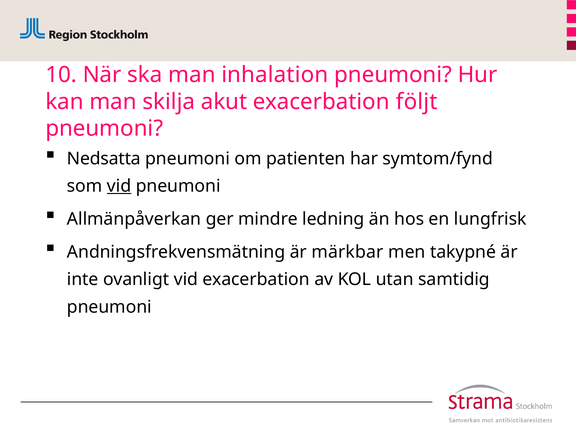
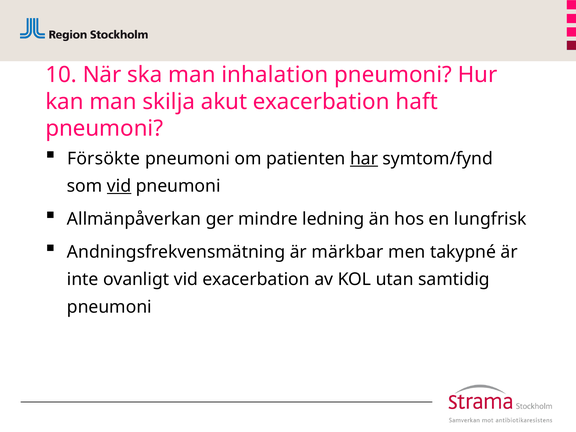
följt: följt -> haft
Nedsatta: Nedsatta -> Försökte
har underline: none -> present
